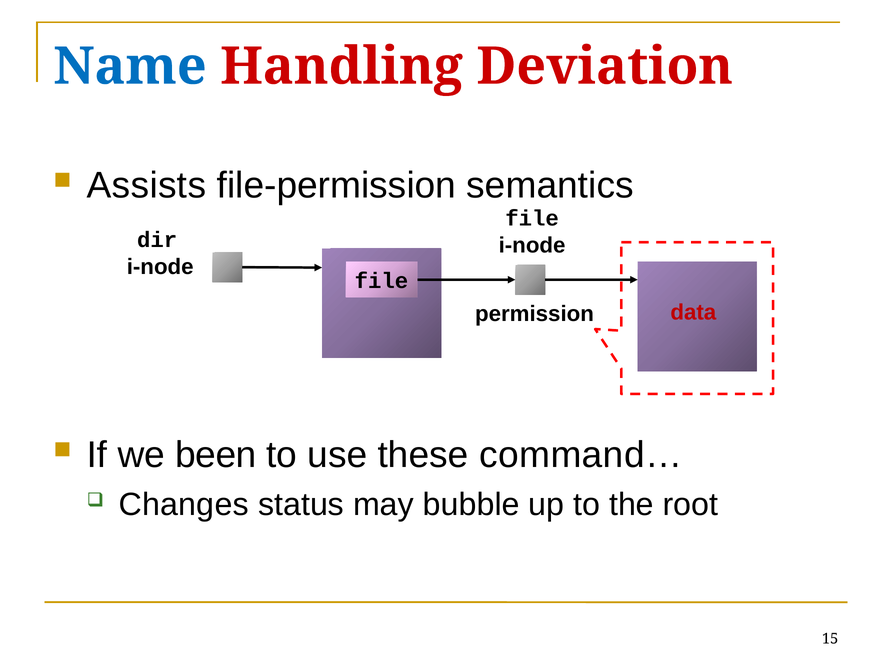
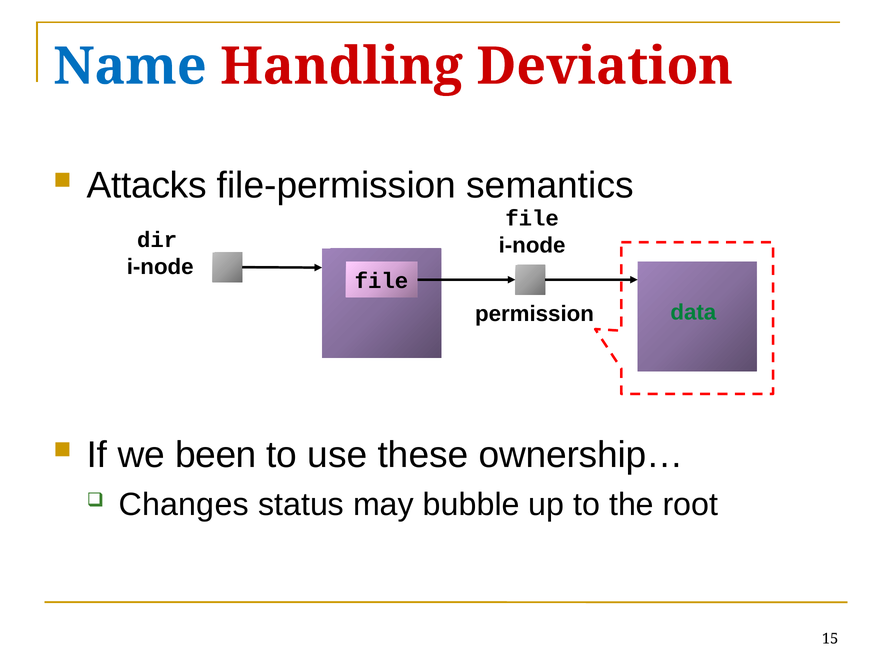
Assists: Assists -> Attacks
data colour: red -> green
command…: command… -> ownership…
